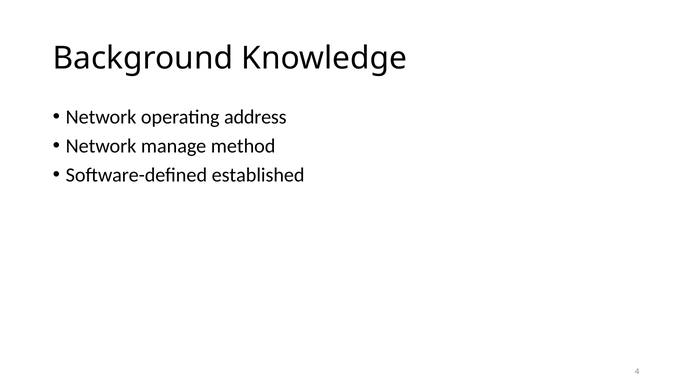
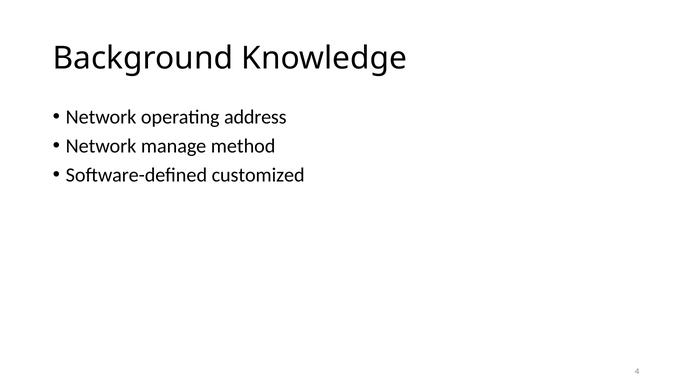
established: established -> customized
